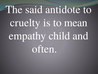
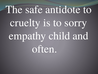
said: said -> safe
mean: mean -> sorry
